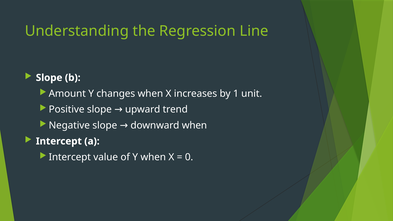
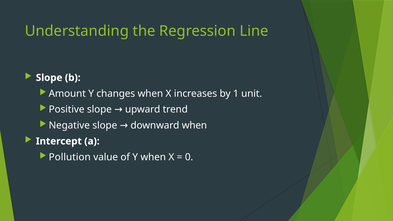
Intercept at (70, 157): Intercept -> Pollution
